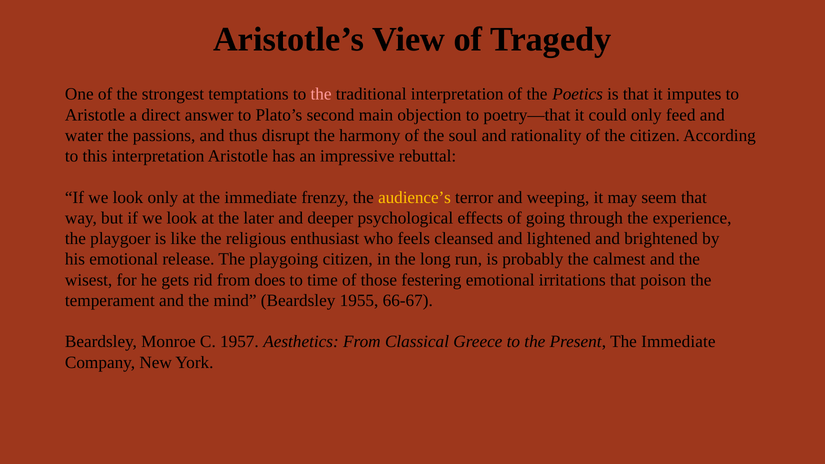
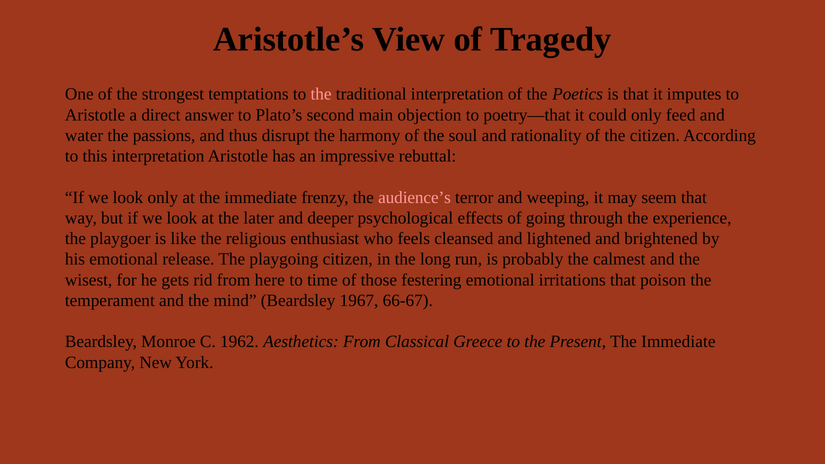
audience’s colour: yellow -> pink
does: does -> here
1955: 1955 -> 1967
1957: 1957 -> 1962
